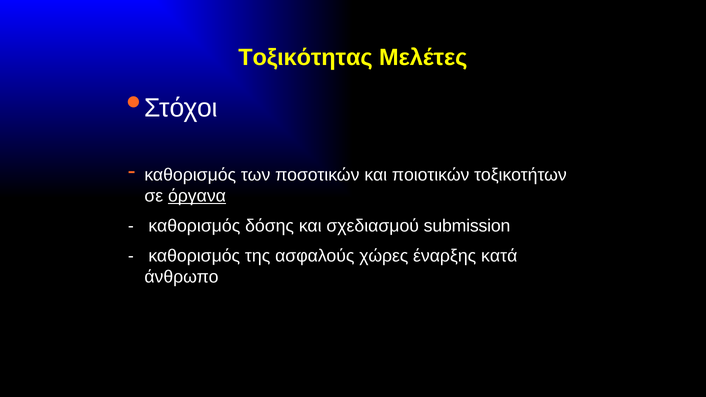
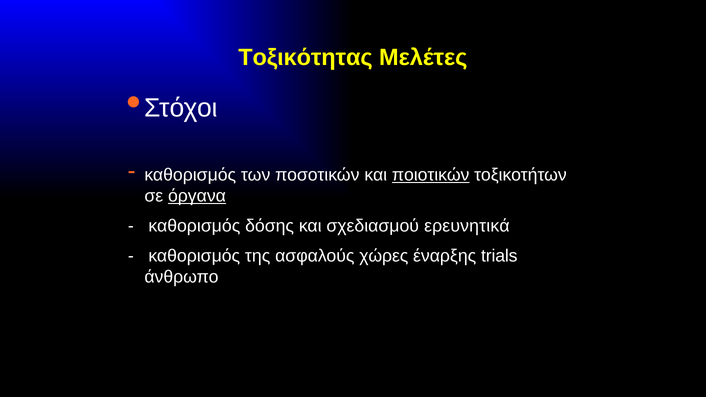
ποιοτικών underline: none -> present
submission: submission -> ερευνητικά
κατά: κατά -> trials
